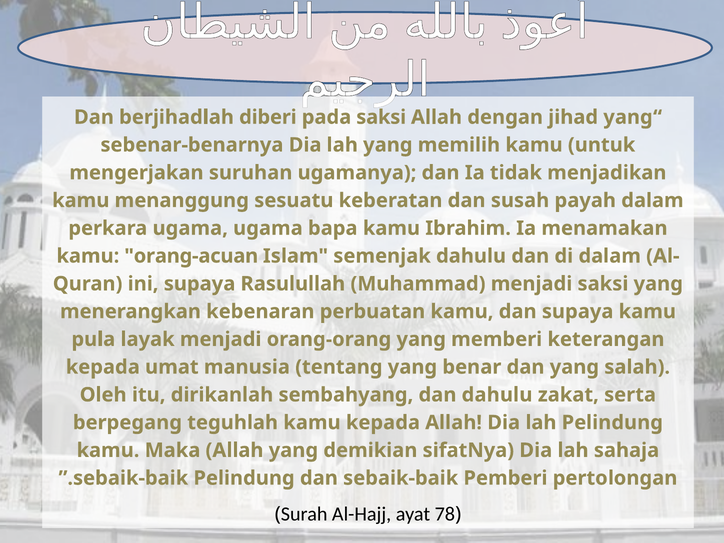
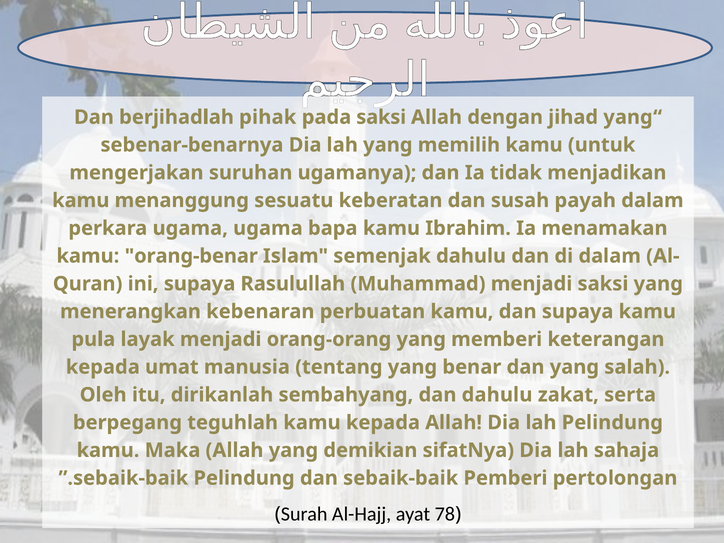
diberi: diberi -> pihak
orang-acuan: orang-acuan -> orang-benar
